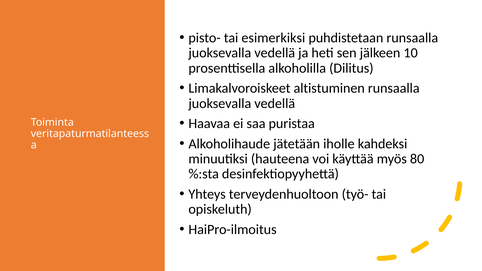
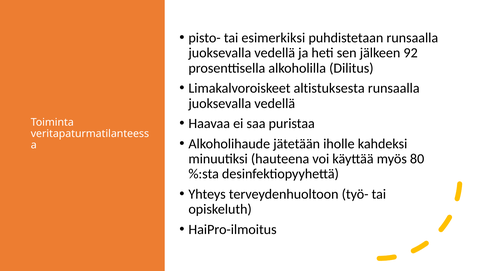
10: 10 -> 92
altistuminen: altistuminen -> altistuksesta
